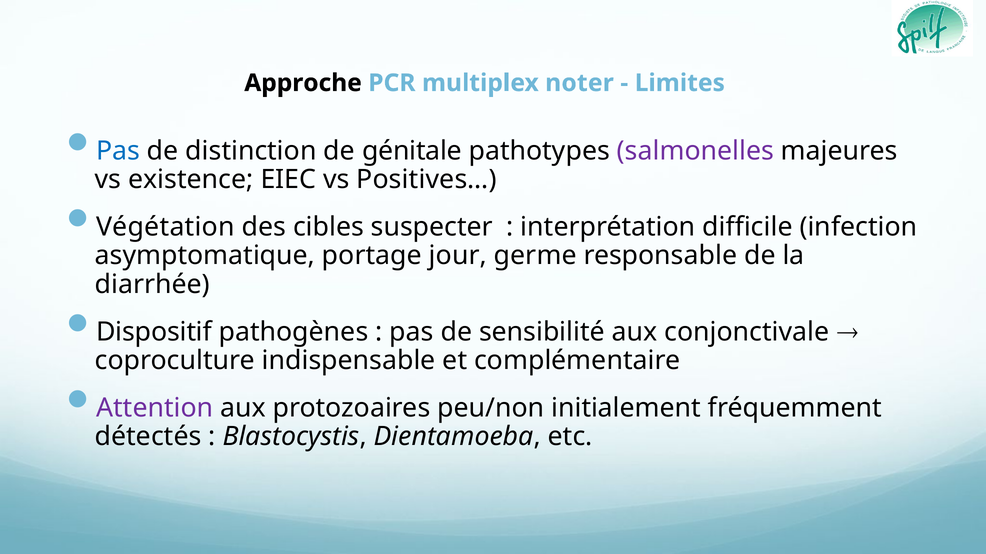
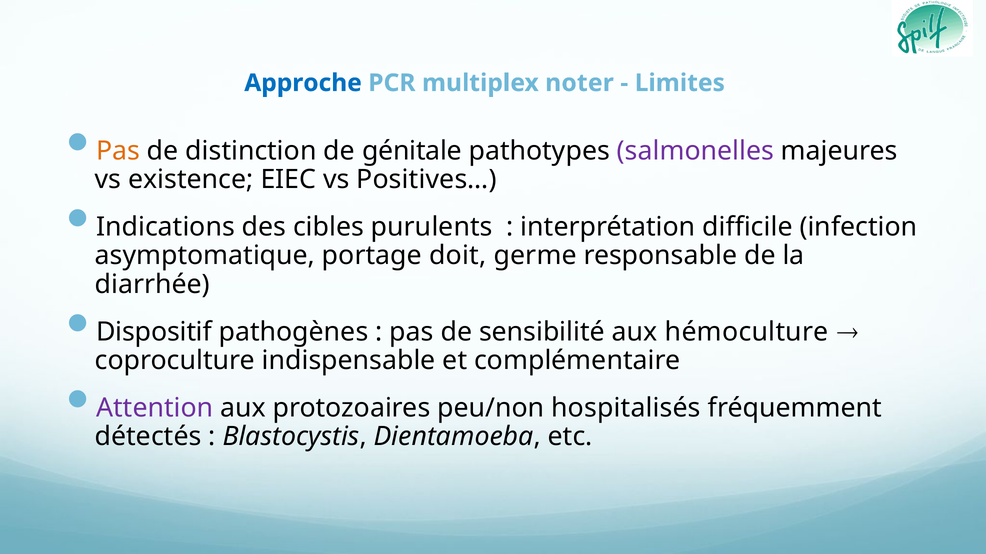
Approche colour: black -> blue
Pas at (118, 151) colour: blue -> orange
Végétation: Végétation -> Indications
suspecter: suspecter -> purulents
jour: jour -> doit
conjonctivale: conjonctivale -> hémoculture
initialement: initialement -> hospitalisés
